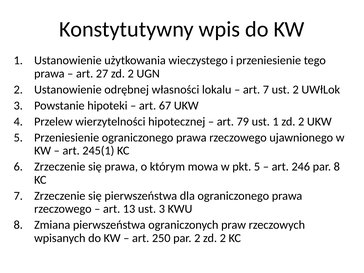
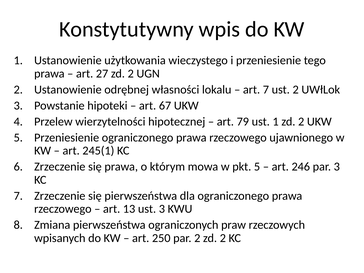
par 8: 8 -> 3
